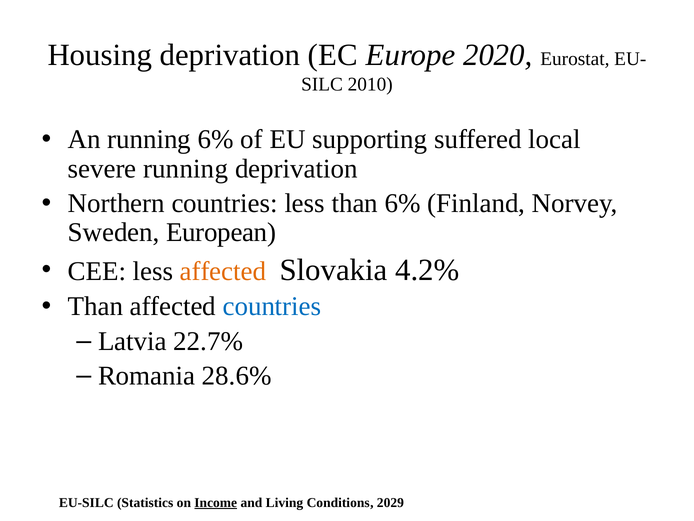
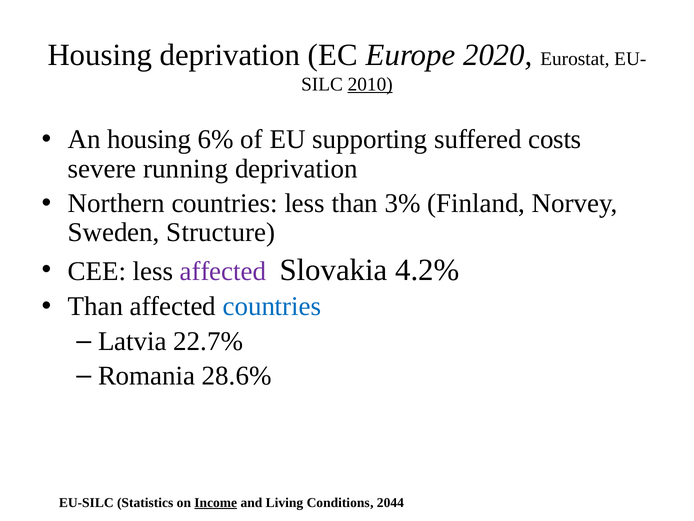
2010 underline: none -> present
An running: running -> housing
local: local -> costs
than 6%: 6% -> 3%
European: European -> Structure
affected at (223, 271) colour: orange -> purple
2029: 2029 -> 2044
